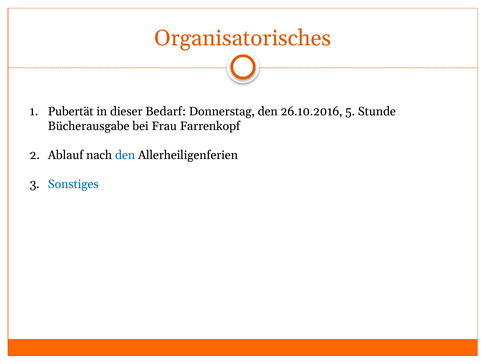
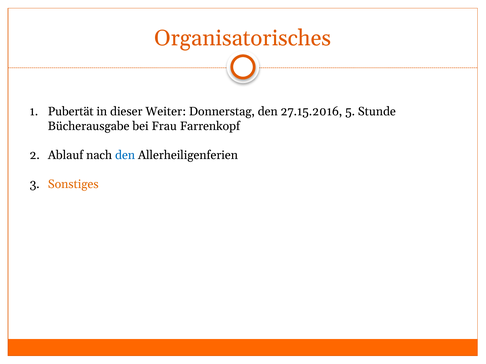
Bedarf: Bedarf -> Weiter
26.10.2016: 26.10.2016 -> 27.15.2016
Sonstiges colour: blue -> orange
